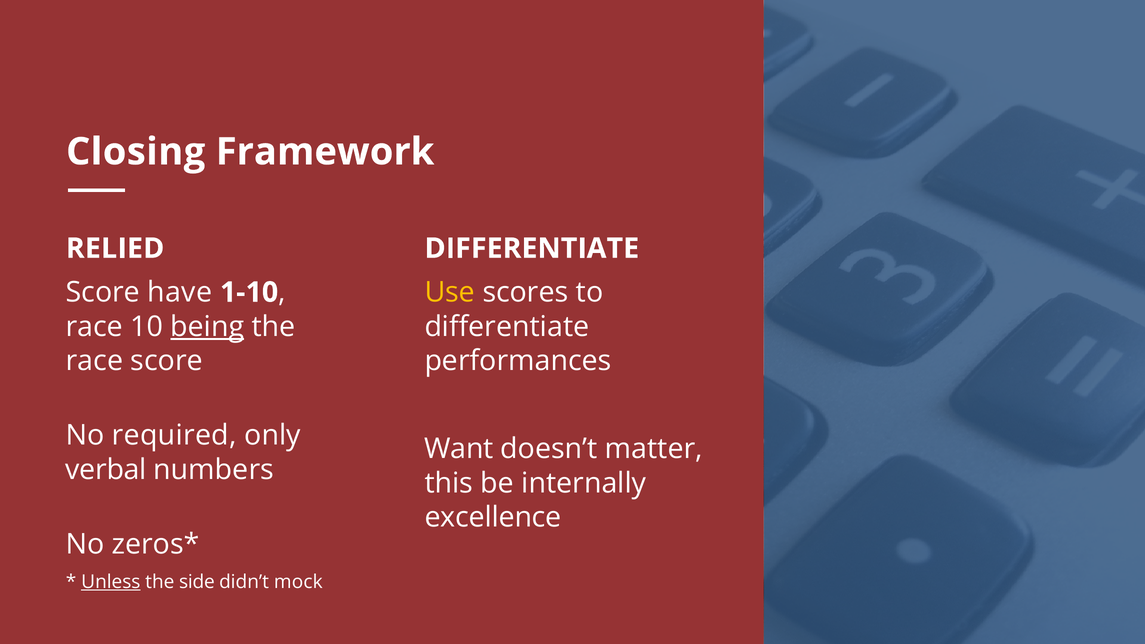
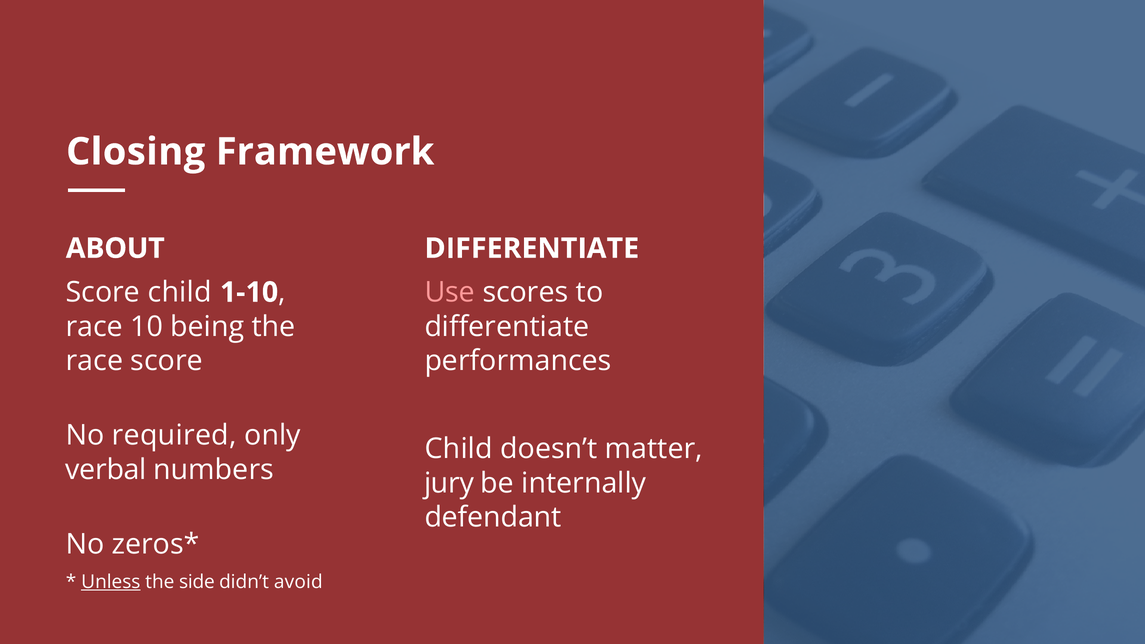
RELIED: RELIED -> ABOUT
Score have: have -> child
Use colour: yellow -> pink
being underline: present -> none
Want at (459, 449): Want -> Child
this: this -> jury
excellence: excellence -> defendant
mock: mock -> avoid
